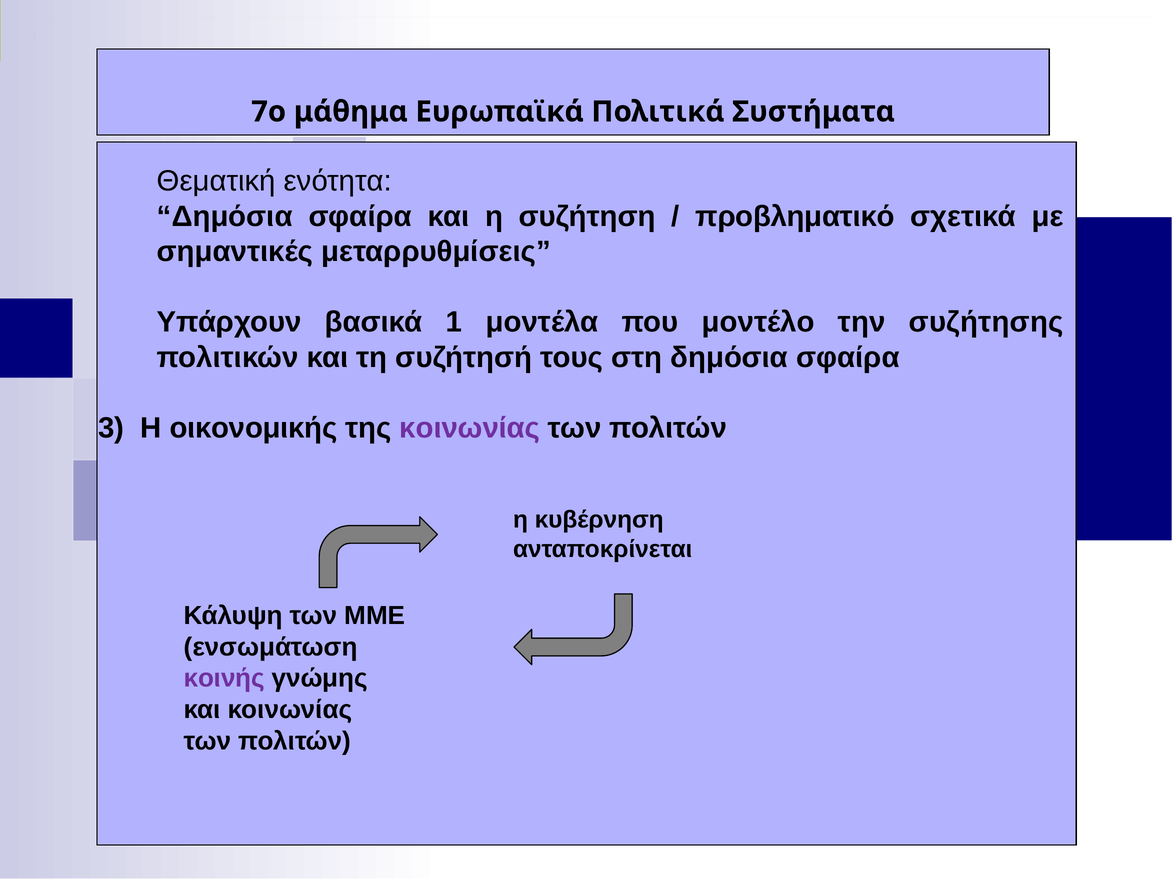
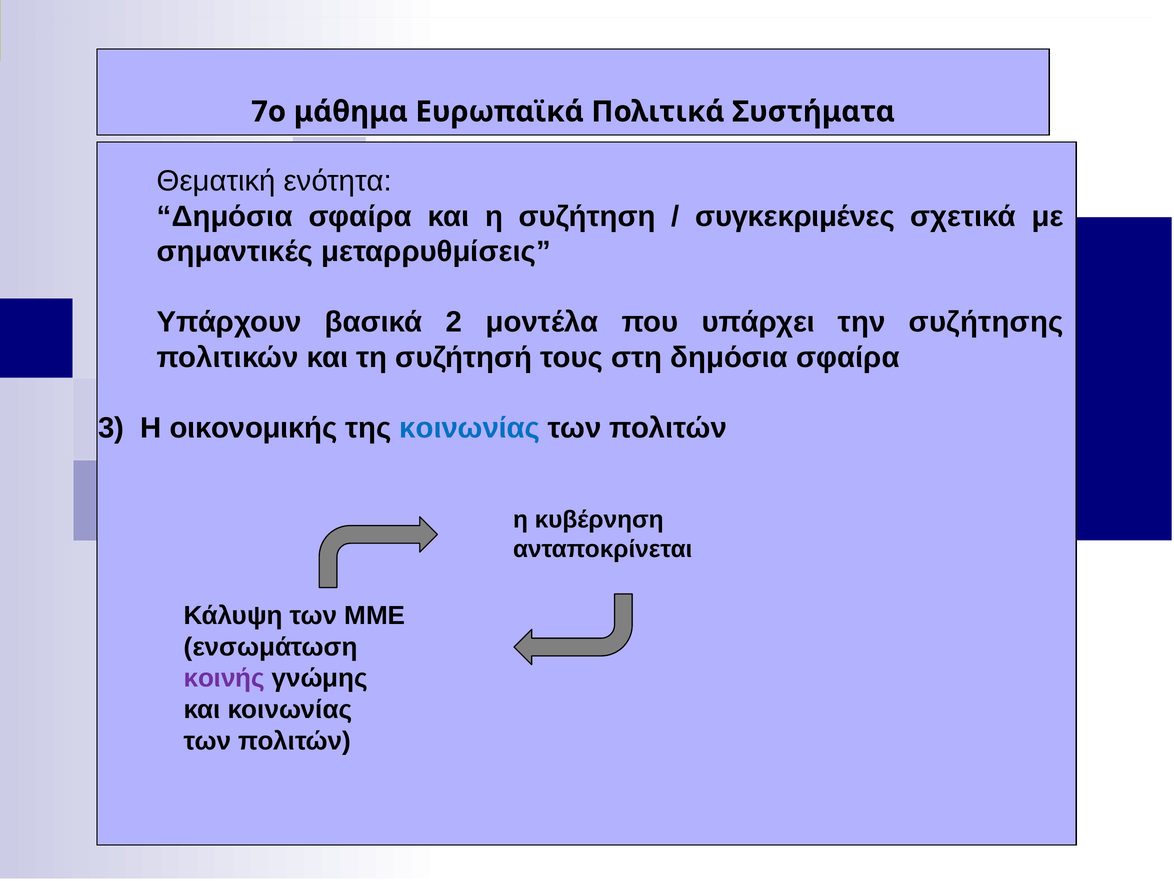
προβληματικό: προβληματικό -> συγκεκριμένες
1: 1 -> 2
μοντέλο: μοντέλο -> υπάρχει
κοινωνίας at (470, 428) colour: purple -> blue
